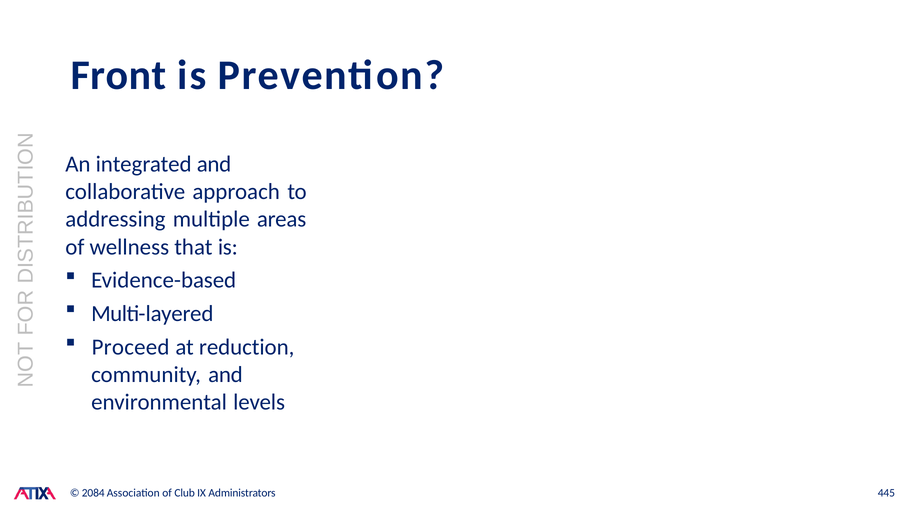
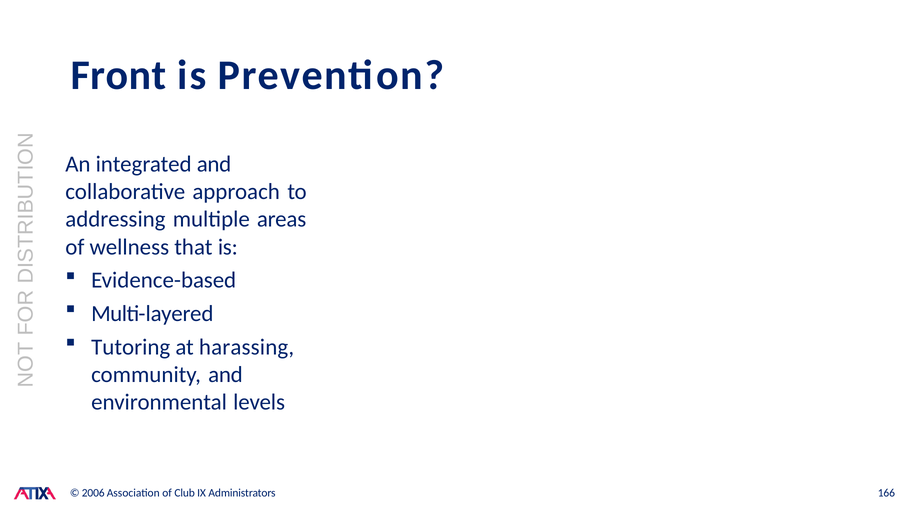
Proceed: Proceed -> Tutoring
reduction: reduction -> harassing
2084: 2084 -> 2006
445: 445 -> 166
